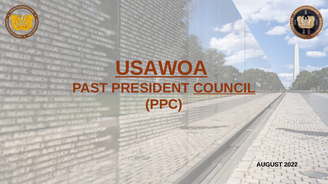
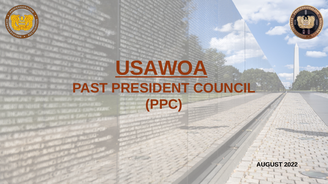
COUNCIL underline: present -> none
